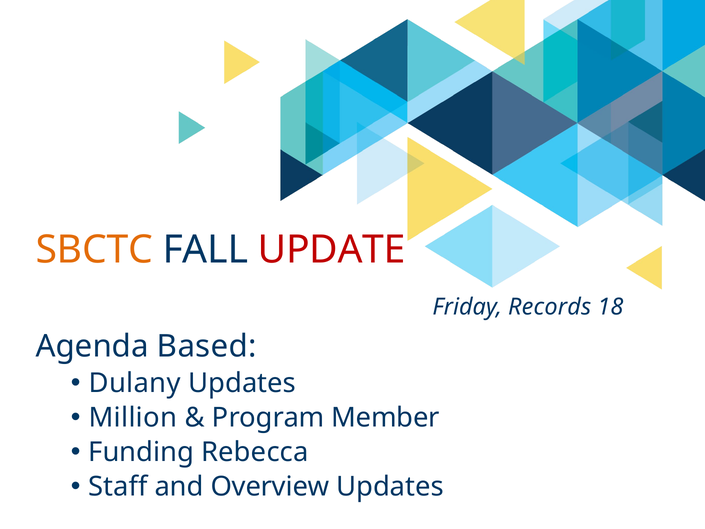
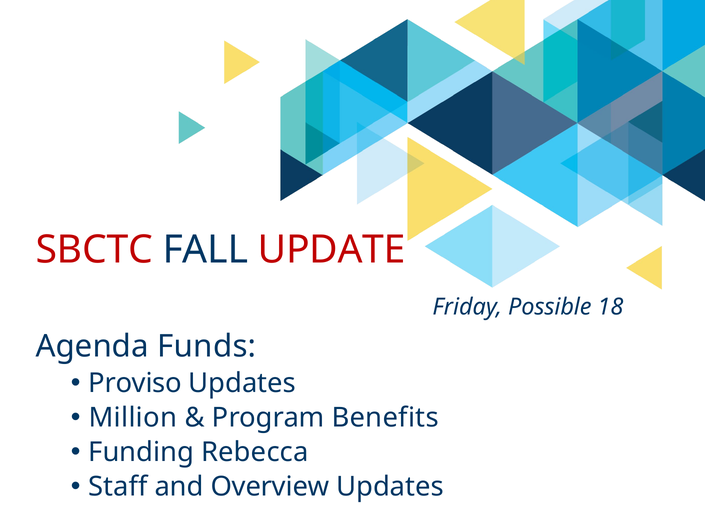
SBCTC colour: orange -> red
Records: Records -> Possible
Based: Based -> Funds
Dulany: Dulany -> Proviso
Member: Member -> Benefits
